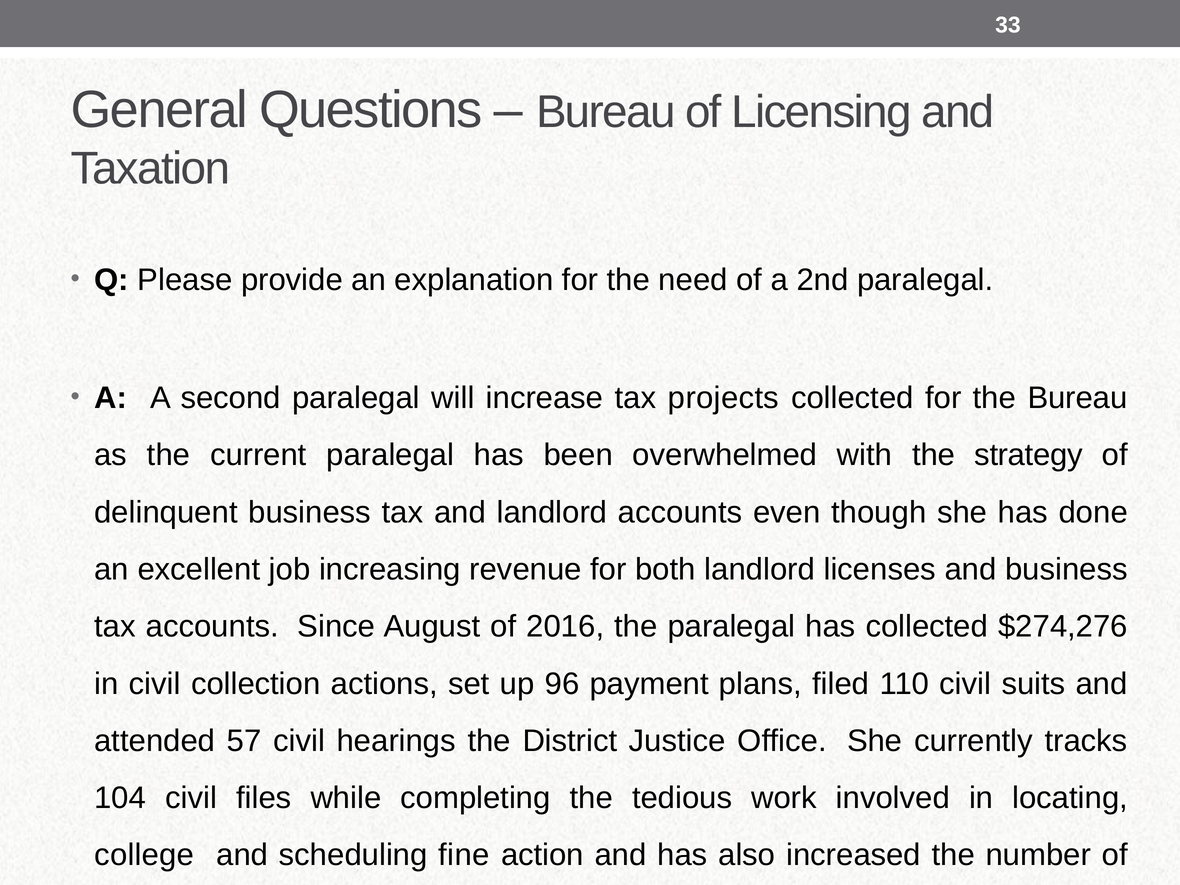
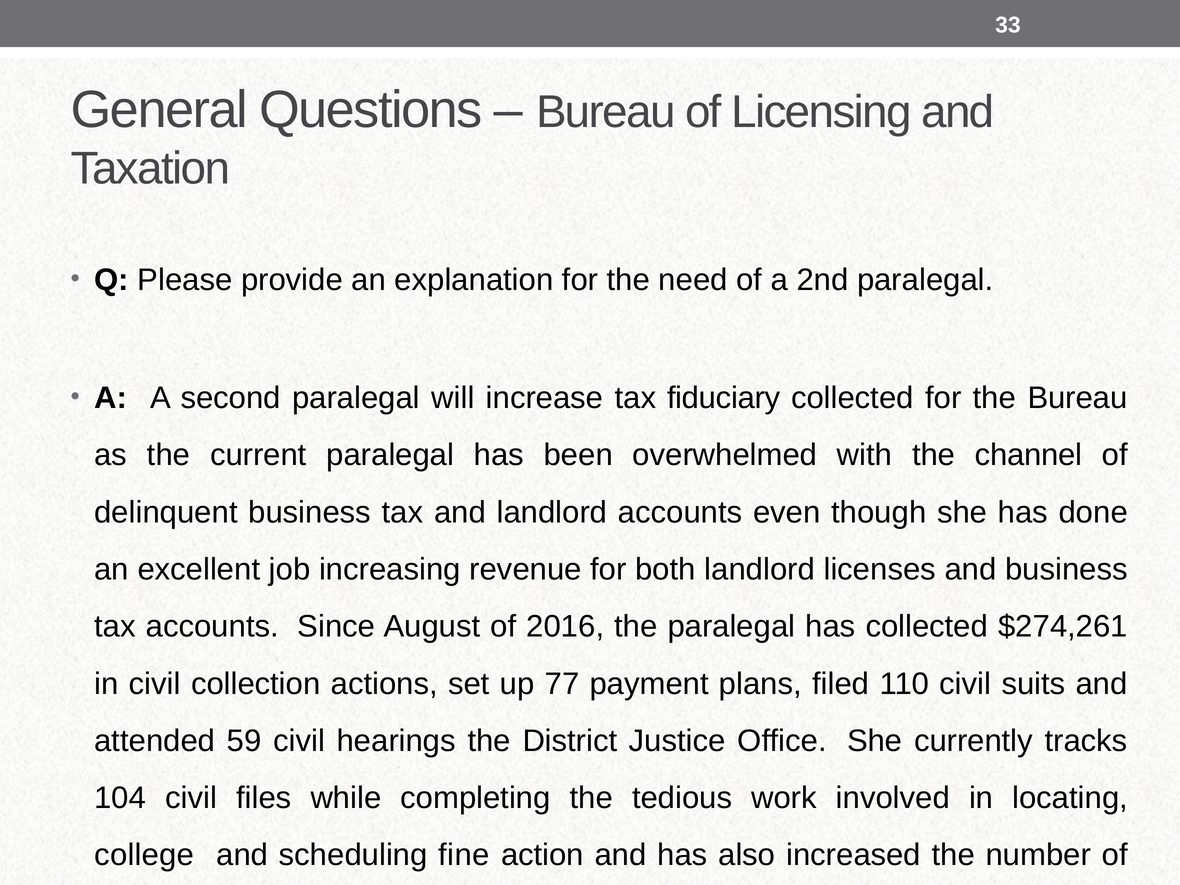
projects: projects -> fiduciary
strategy: strategy -> channel
$274,276: $274,276 -> $274,261
96: 96 -> 77
57: 57 -> 59
